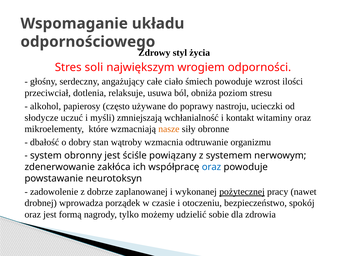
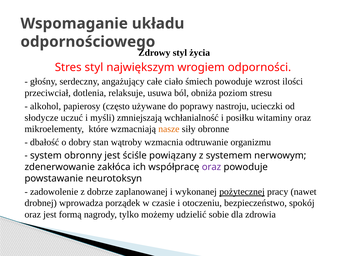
Stres soli: soli -> styl
kontakt: kontakt -> posiłku
oraz at (211, 167) colour: blue -> purple
